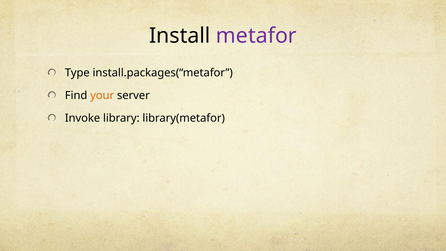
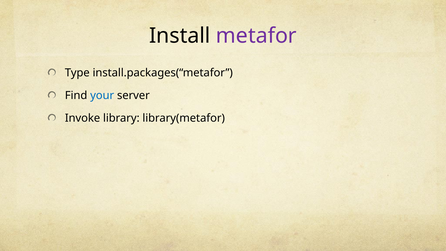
your colour: orange -> blue
